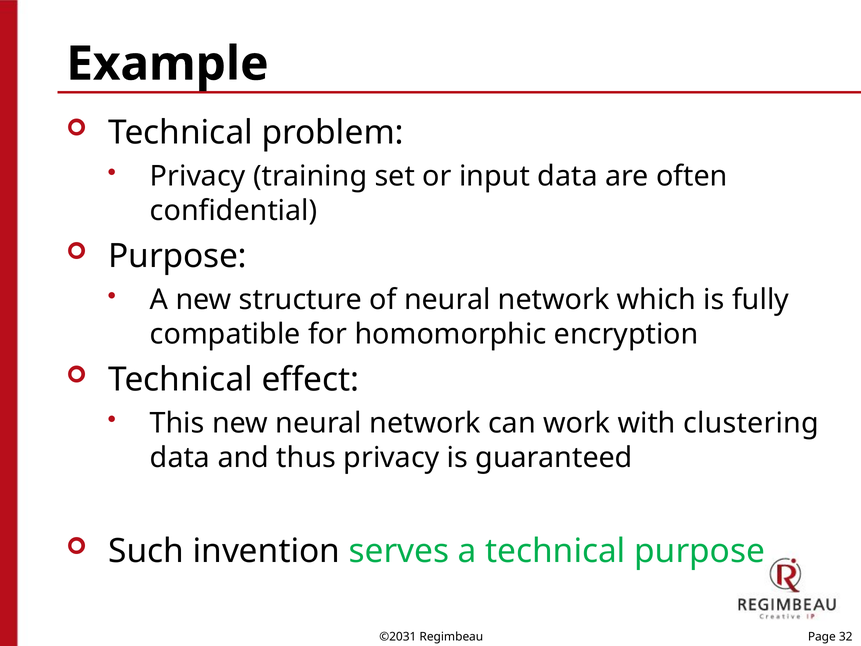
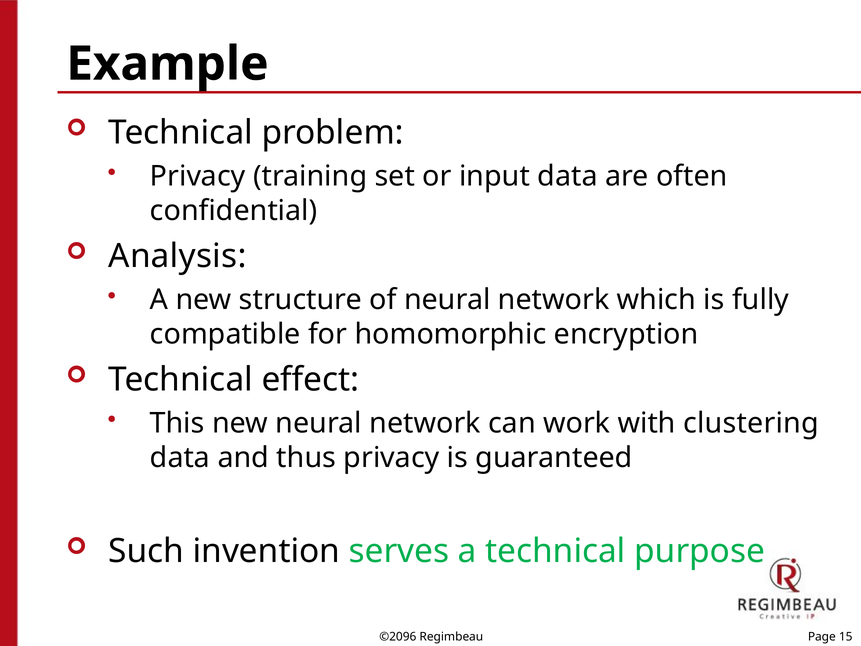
Purpose at (178, 256): Purpose -> Analysis
©2031: ©2031 -> ©2096
32: 32 -> 15
